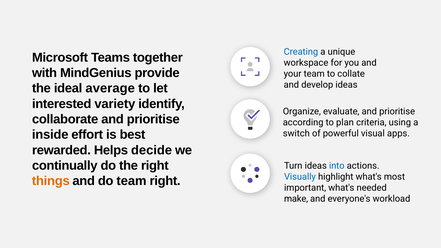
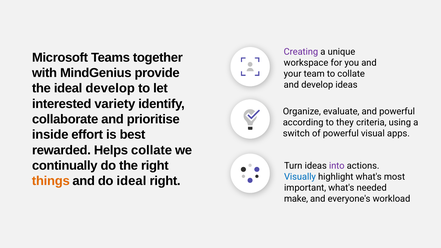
Creating colour: blue -> purple
ideal average: average -> develop
evaluate and prioritise: prioritise -> powerful
plan: plan -> they
Helps decide: decide -> collate
into colour: blue -> purple
do team: team -> ideal
